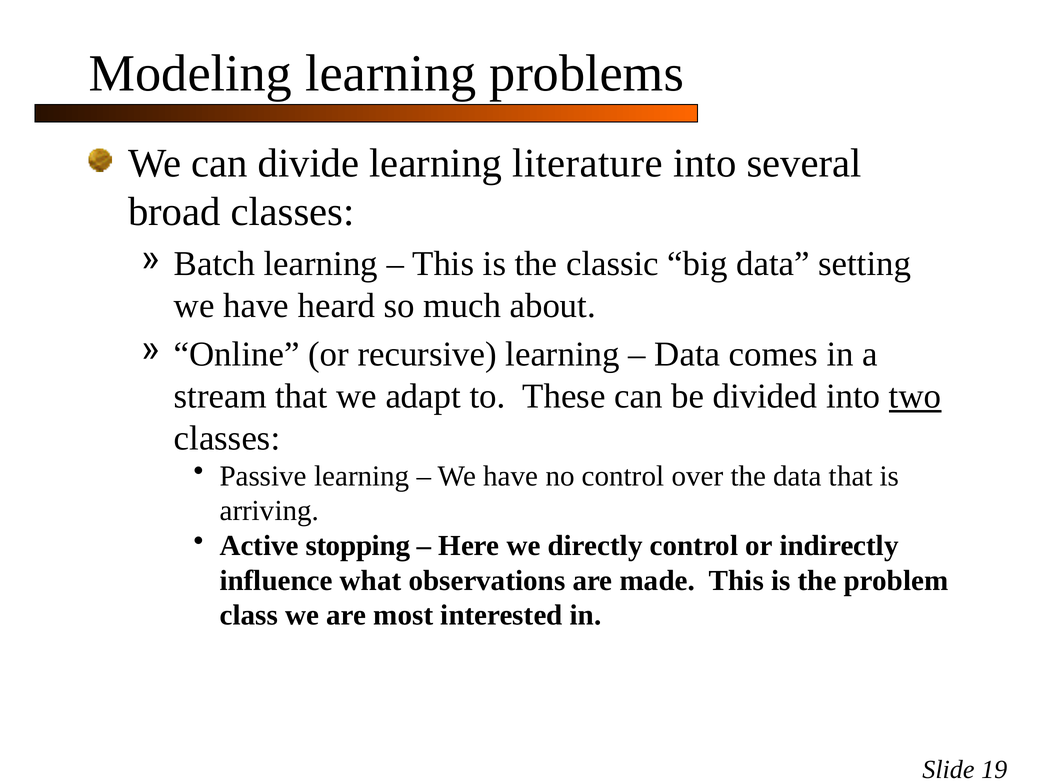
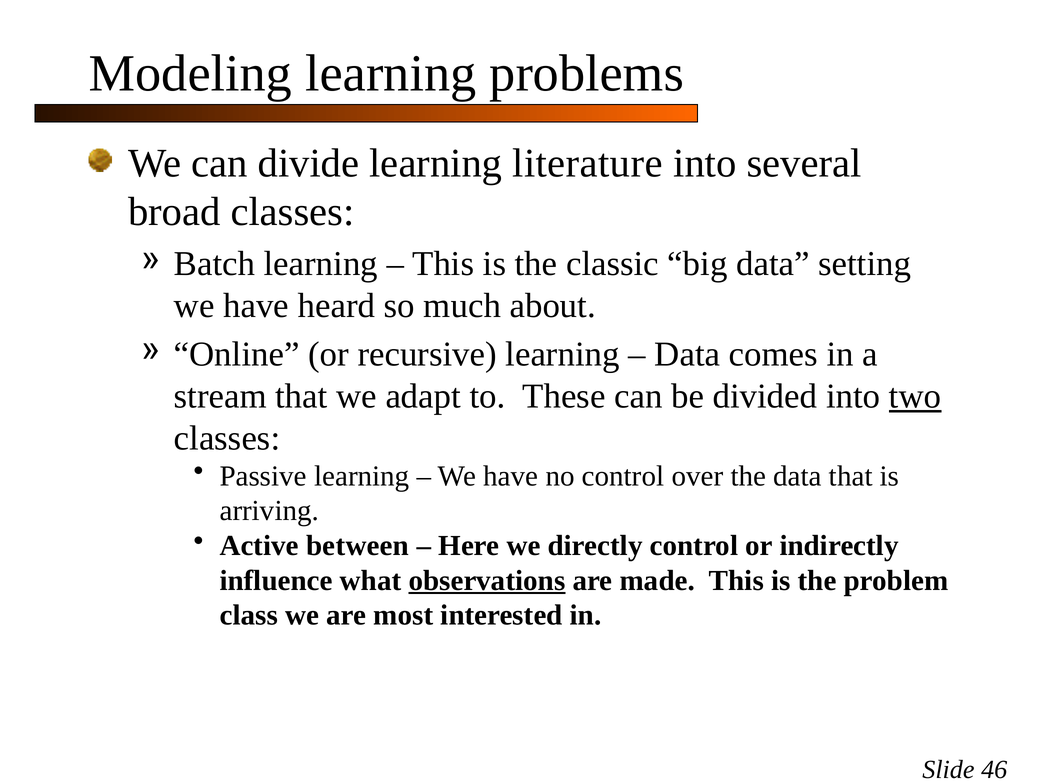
stopping: stopping -> between
observations underline: none -> present
19: 19 -> 46
